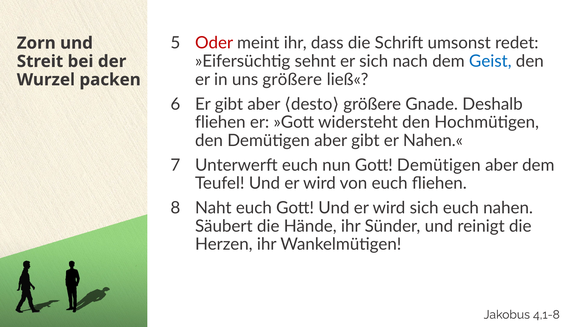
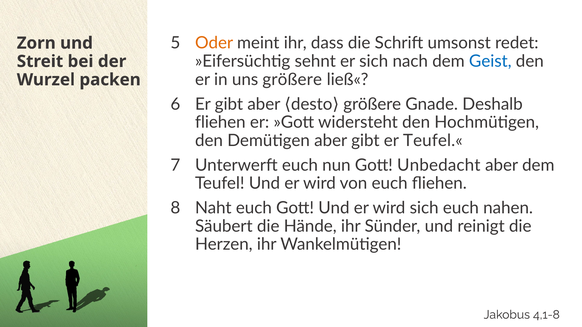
Oder colour: red -> orange
Nahen.«: Nahen.« -> Teufel.«
Gott Demütigen: Demütigen -> Unbedacht
